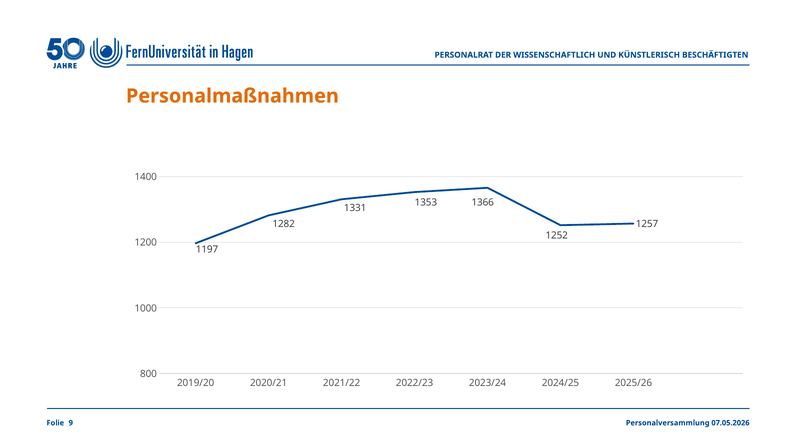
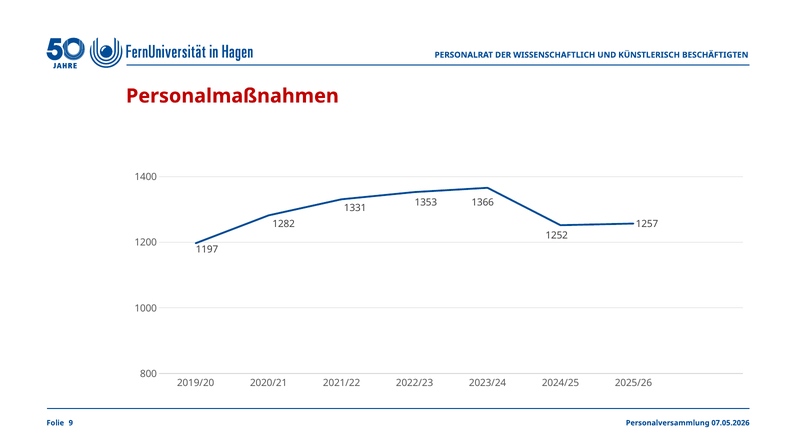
Personalmaßnahmen colour: orange -> red
